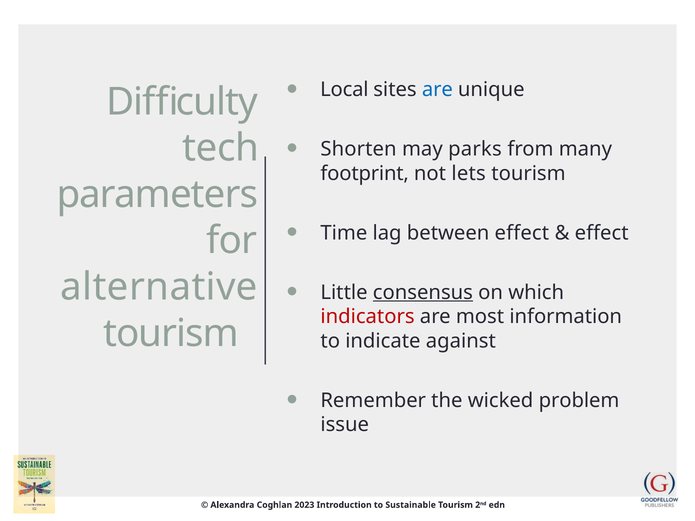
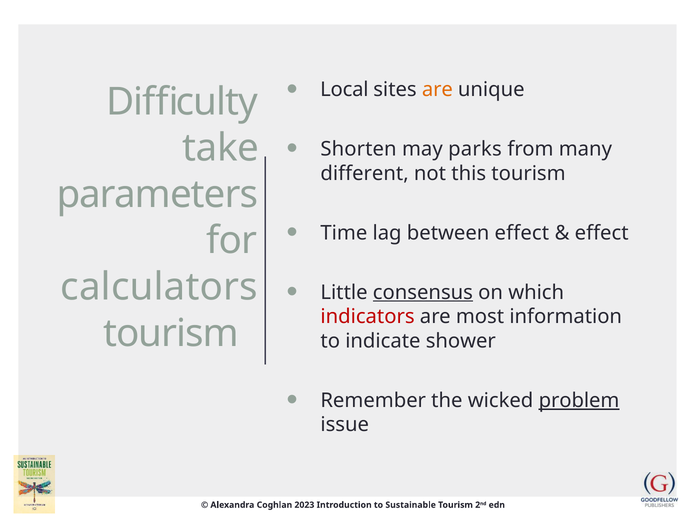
are at (437, 90) colour: blue -> orange
tech: tech -> take
footprint: footprint -> different
lets: lets -> this
alternative: alternative -> calculators
against: against -> shower
problem underline: none -> present
